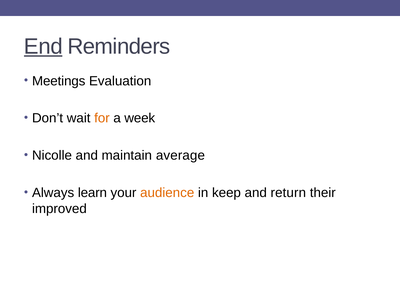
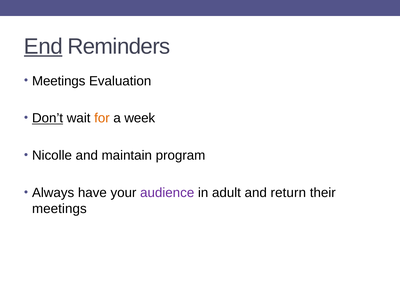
Don’t underline: none -> present
average: average -> program
learn: learn -> have
audience colour: orange -> purple
keep: keep -> adult
improved at (59, 209): improved -> meetings
